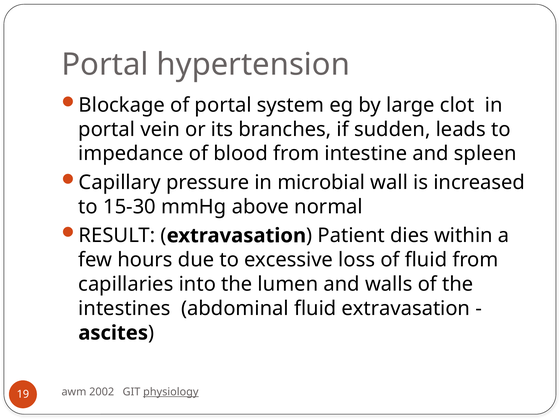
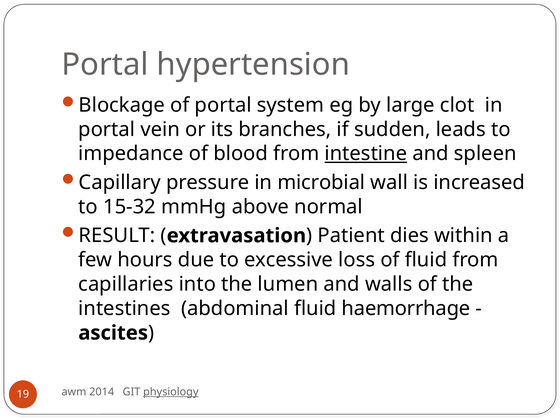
intestine underline: none -> present
15-30: 15-30 -> 15-32
fluid extravasation: extravasation -> haemorrhage
2002: 2002 -> 2014
